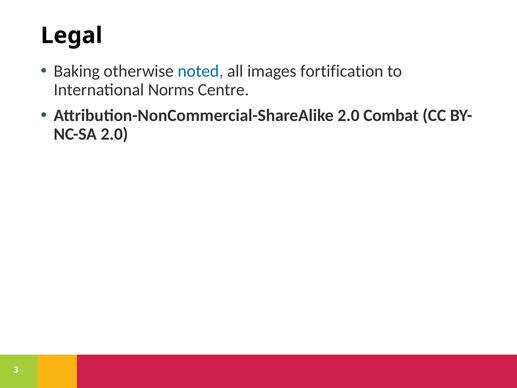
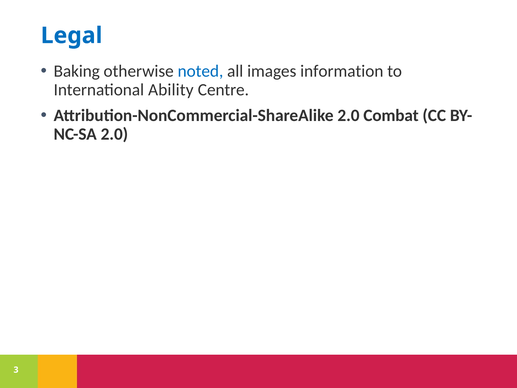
Legal colour: black -> blue
fortification: fortification -> information
Norms: Norms -> Ability
